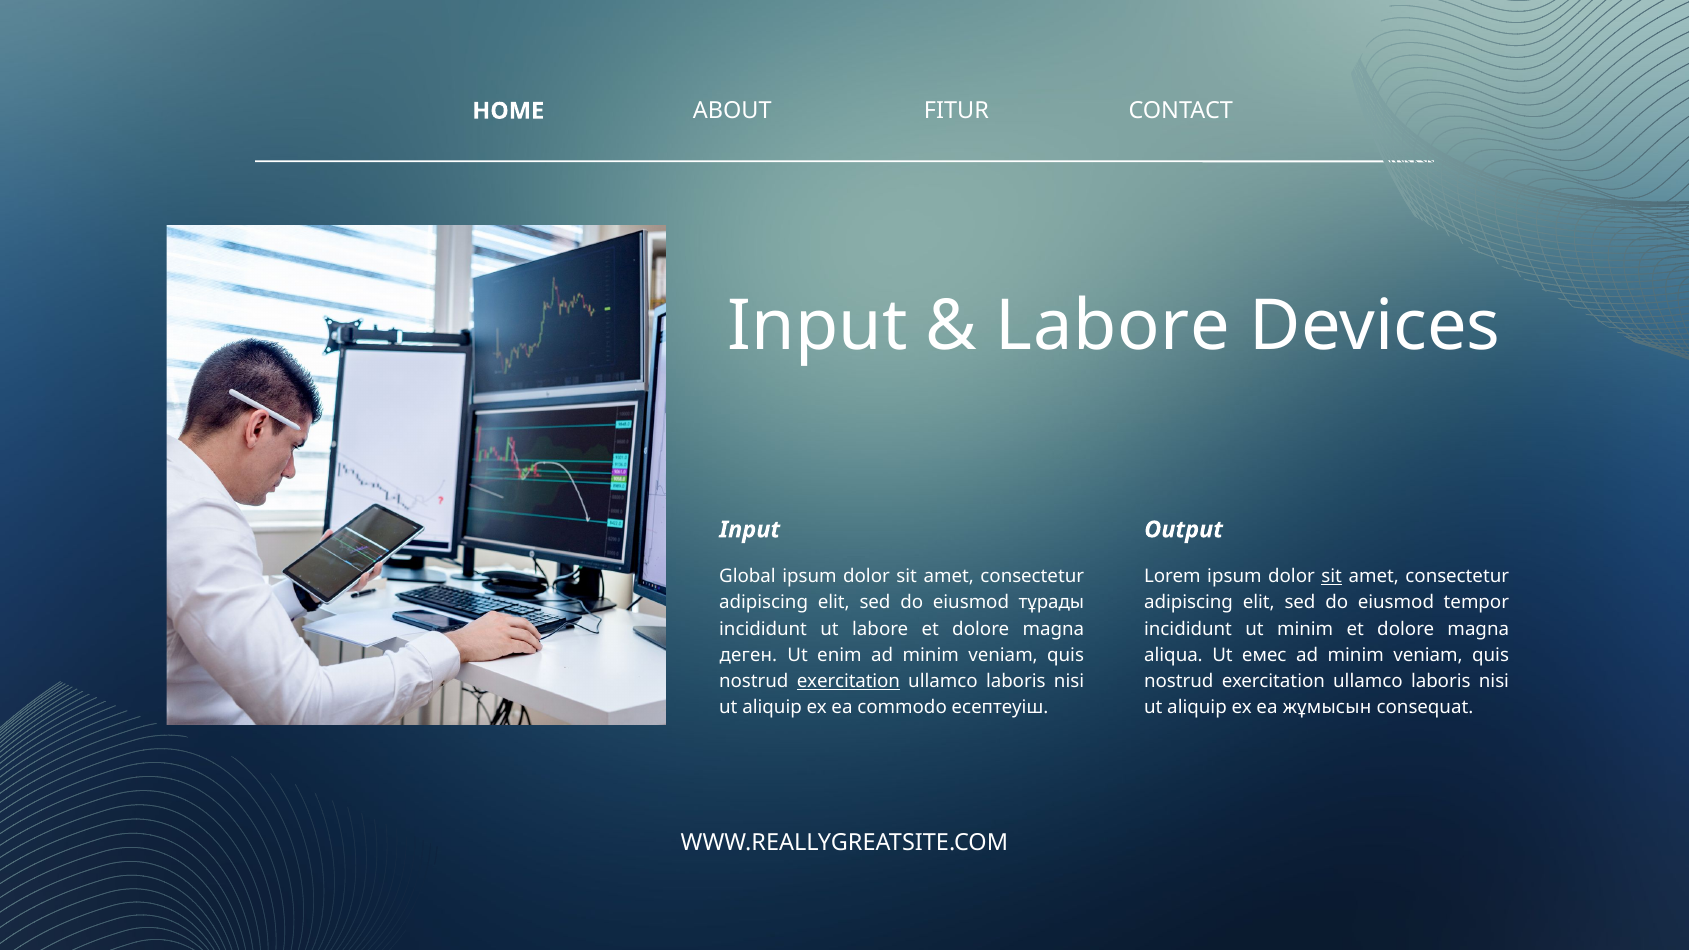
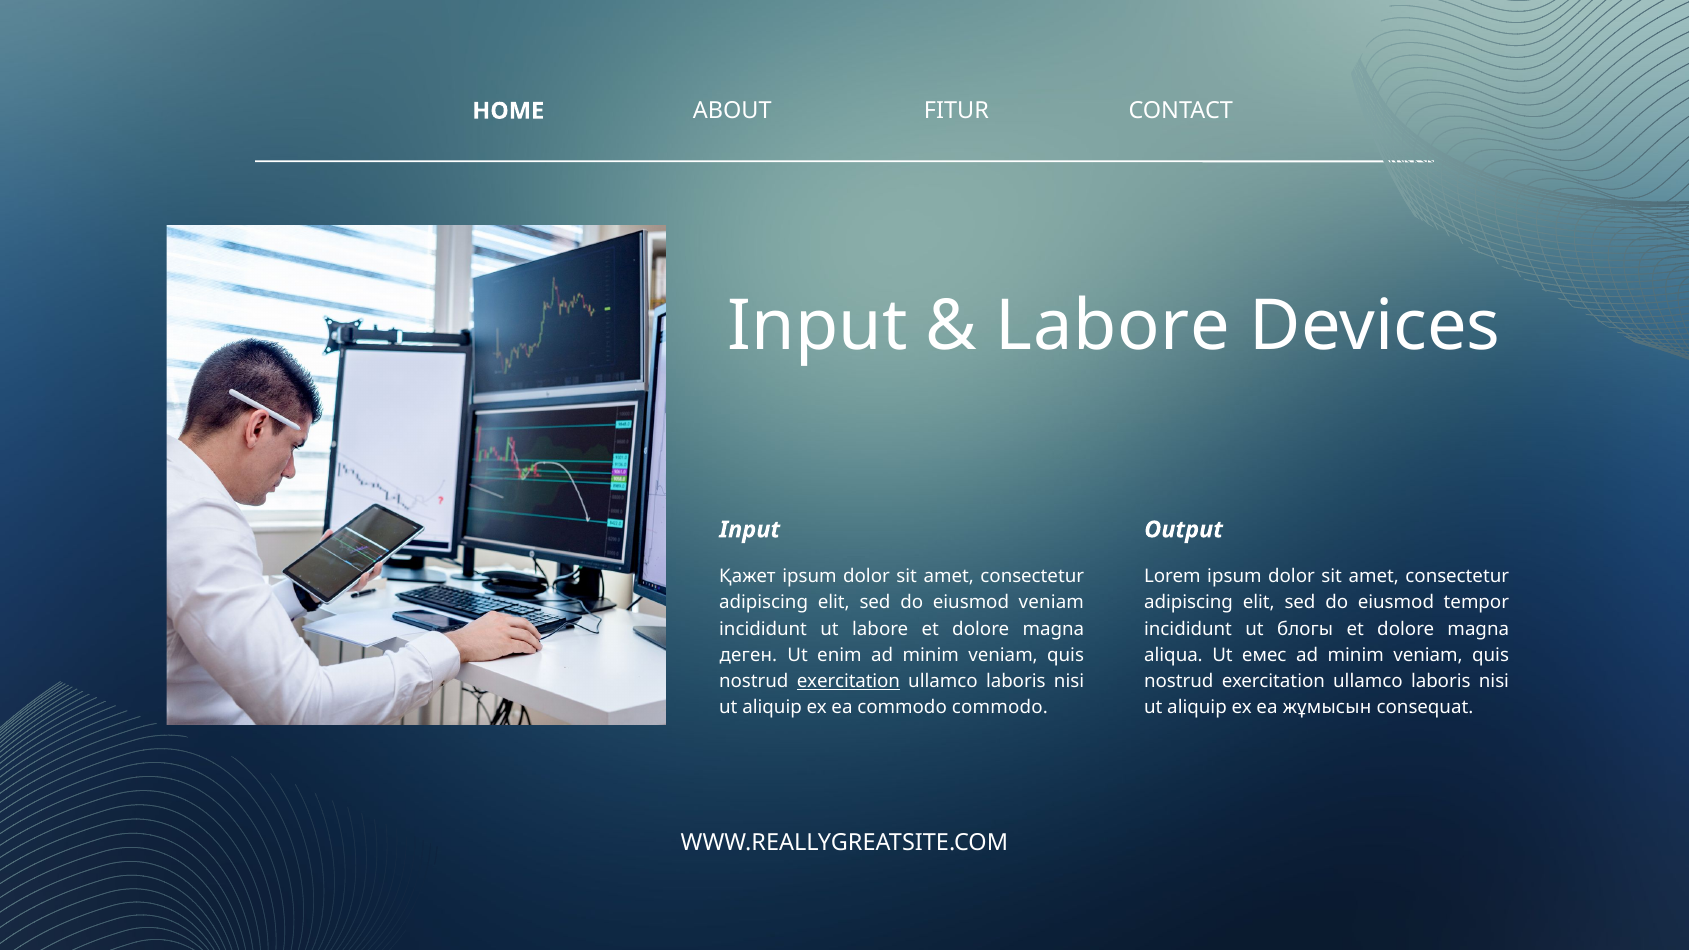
Global: Global -> Қажет
sit at (1332, 576) underline: present -> none
eiusmod тұрады: тұрады -> veniam
ut minim: minim -> блогы
commodo есептеуіш: есептеуіш -> commodo
